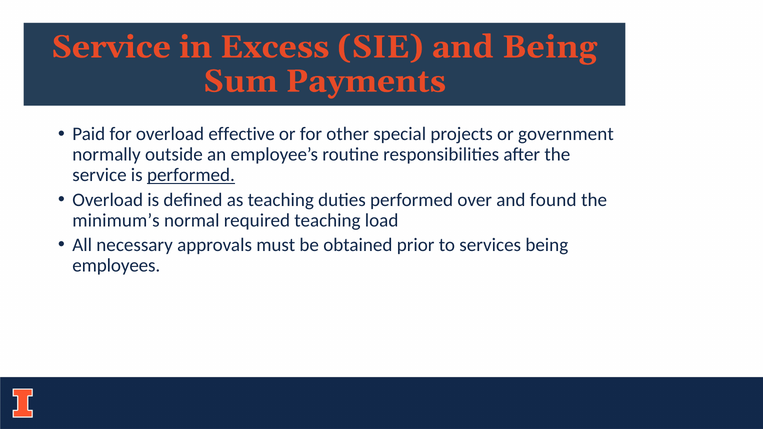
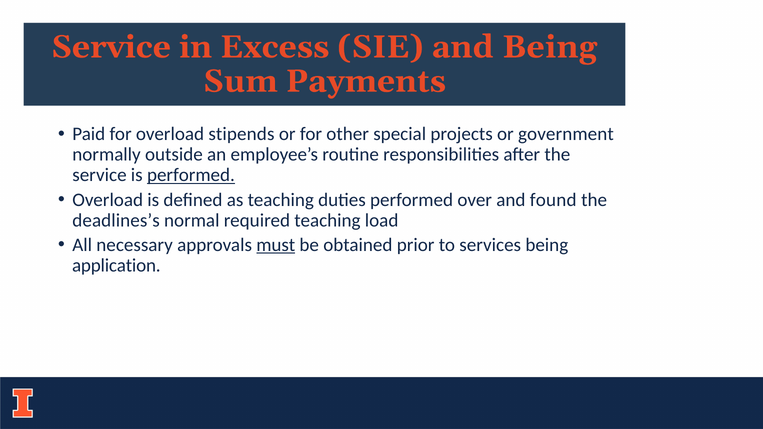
effective: effective -> stipends
minimum’s: minimum’s -> deadlines’s
must underline: none -> present
employees: employees -> application
